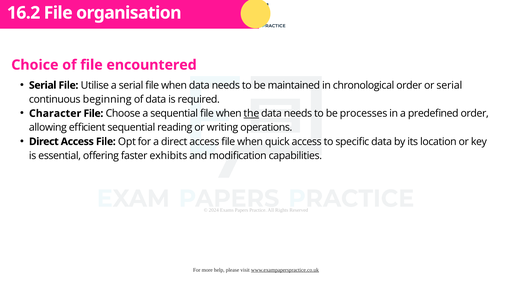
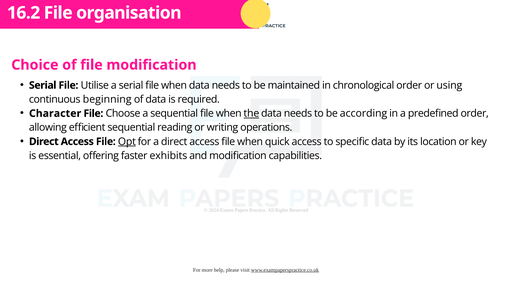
file encountered: encountered -> modification
or serial: serial -> using
processes: processes -> according
Opt underline: none -> present
